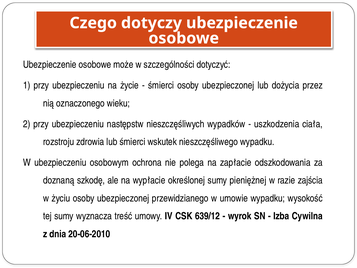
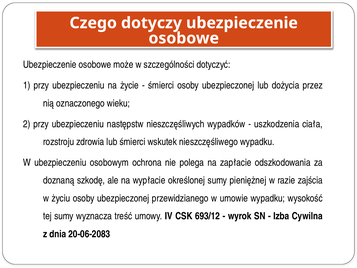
639/12: 639/12 -> 693/12
20-06-2010: 20-06-2010 -> 20-06-2083
